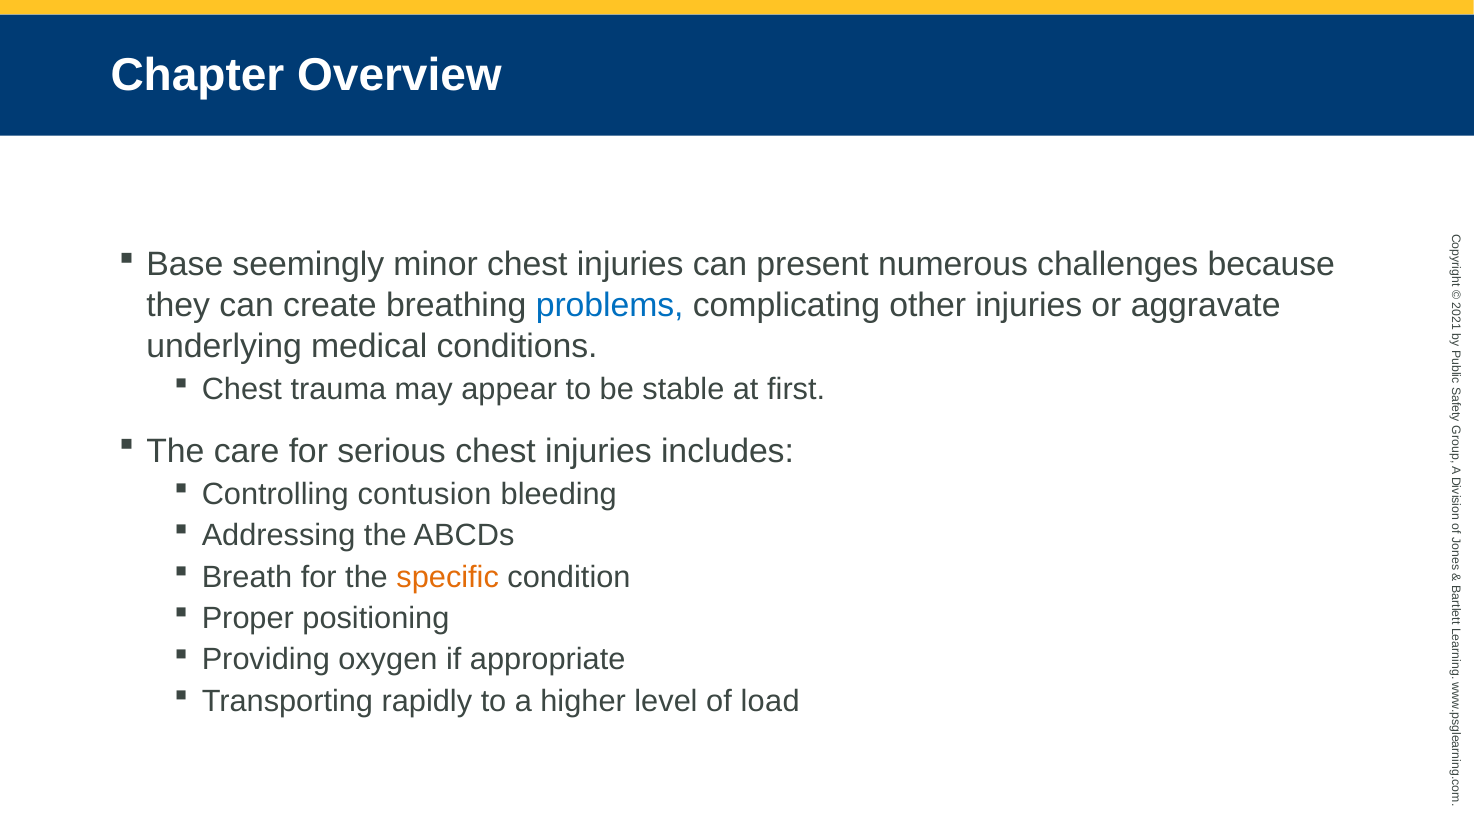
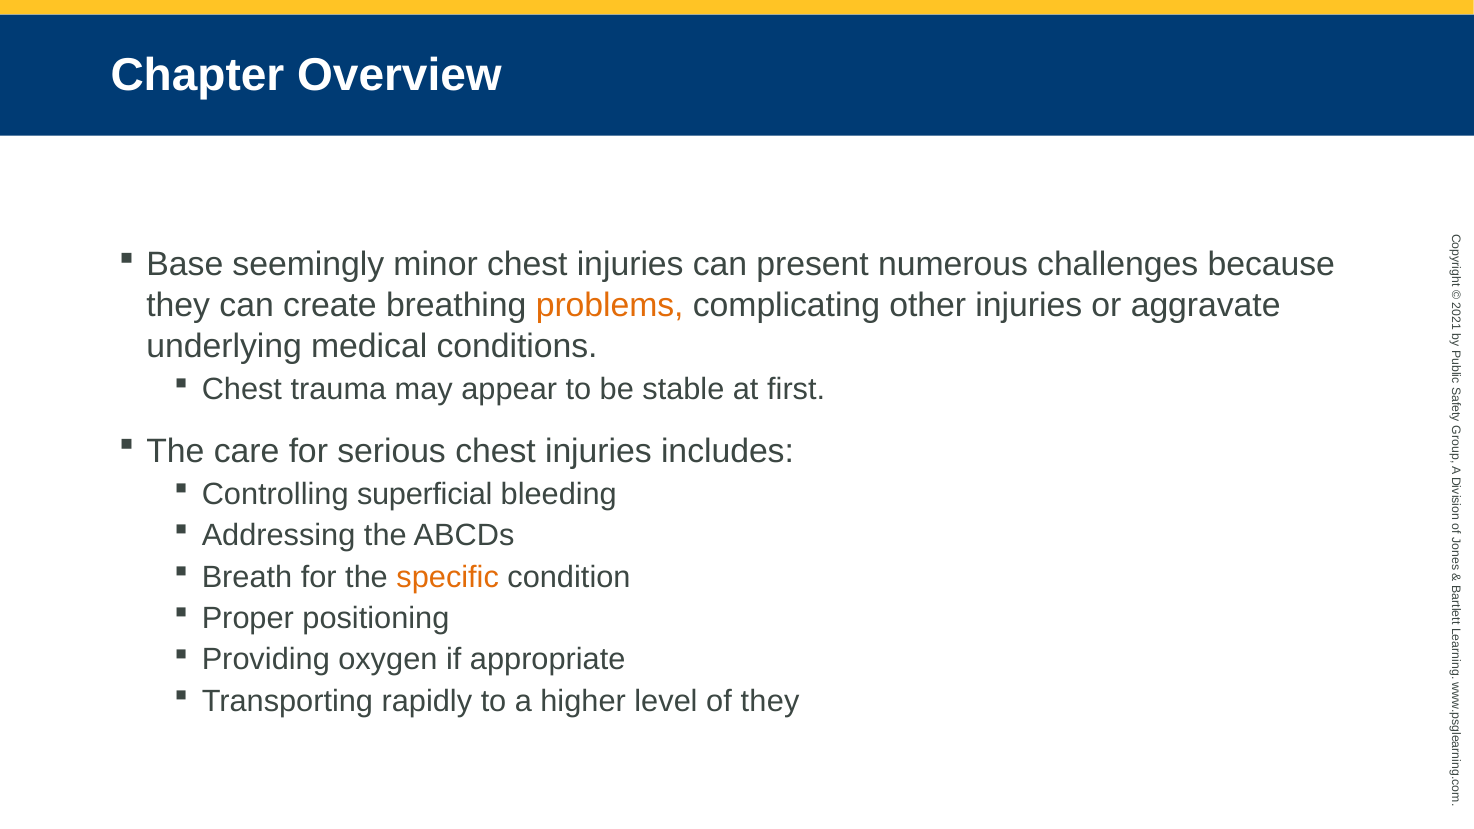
problems colour: blue -> orange
contusion: contusion -> superficial
of load: load -> they
